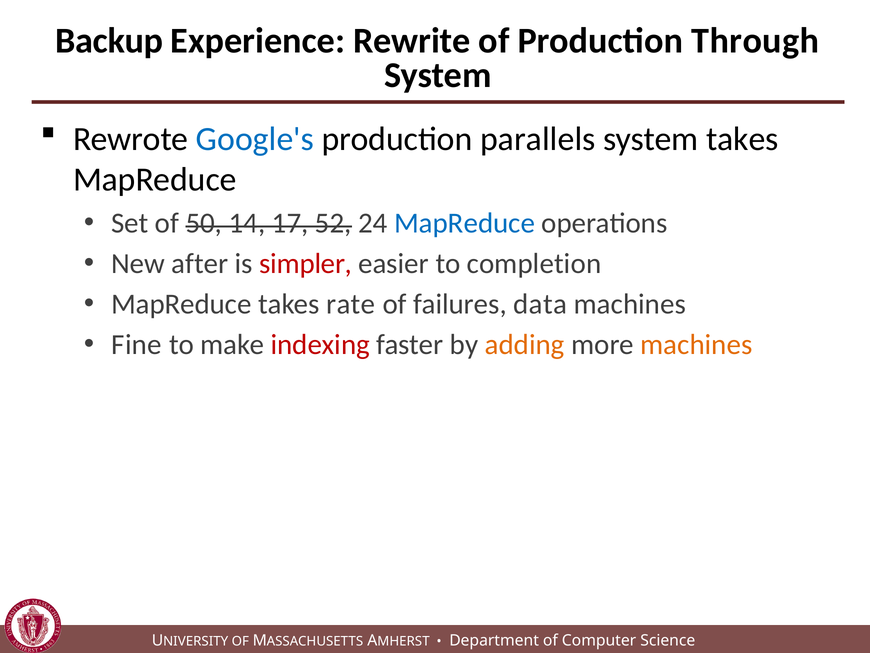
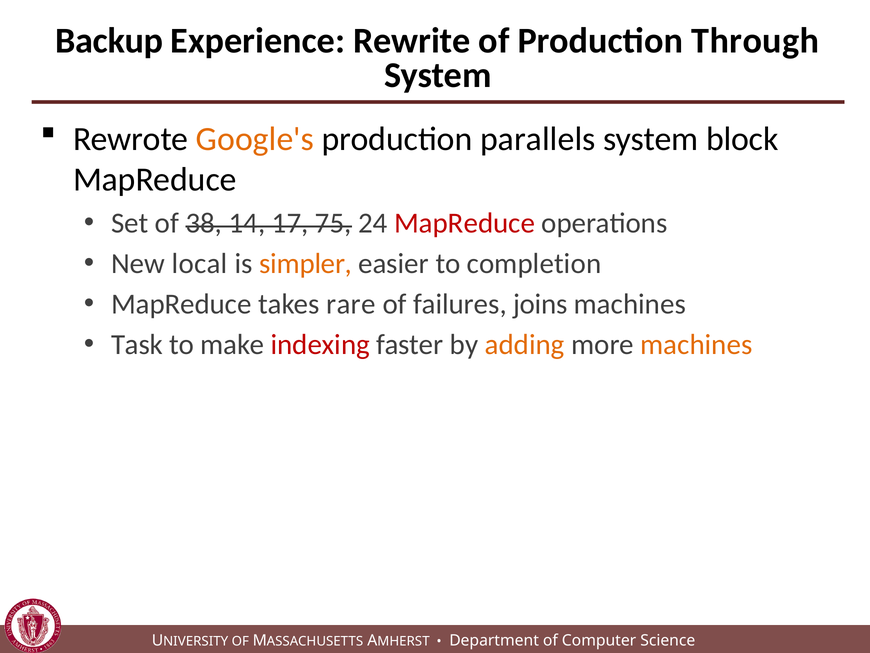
Google's colour: blue -> orange
system takes: takes -> block
50: 50 -> 38
52: 52 -> 75
MapReduce at (465, 223) colour: blue -> red
after: after -> local
simpler colour: red -> orange
rate: rate -> rare
data: data -> joins
Fine: Fine -> Task
